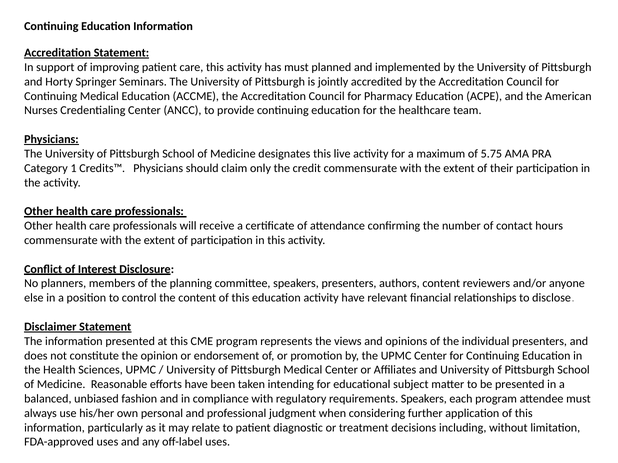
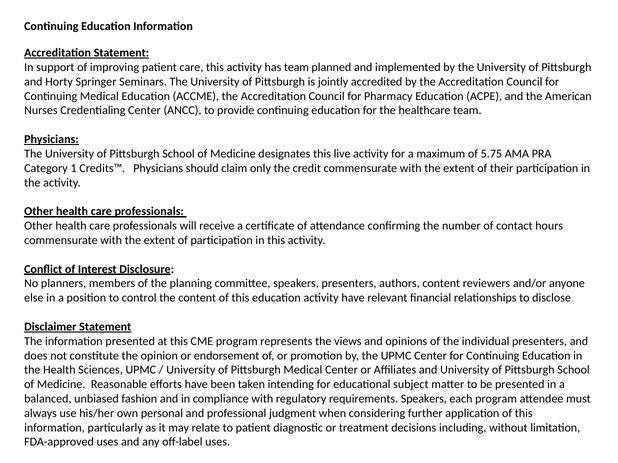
has must: must -> team
